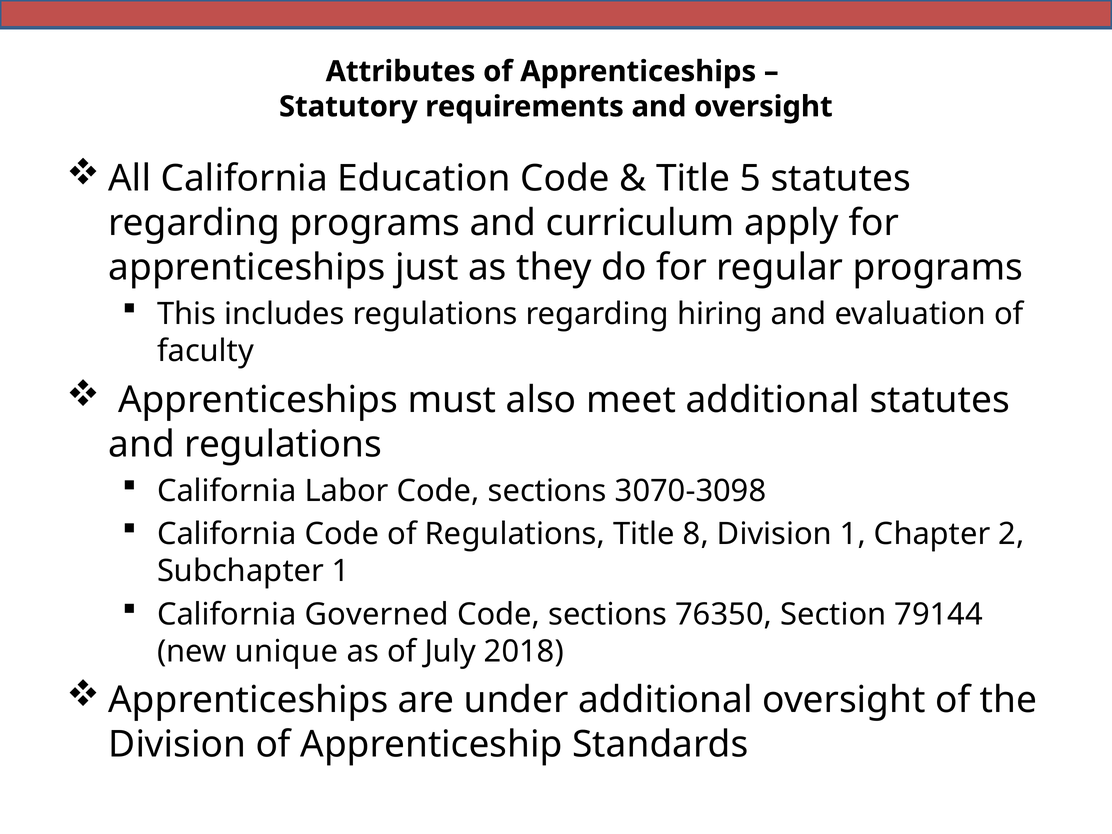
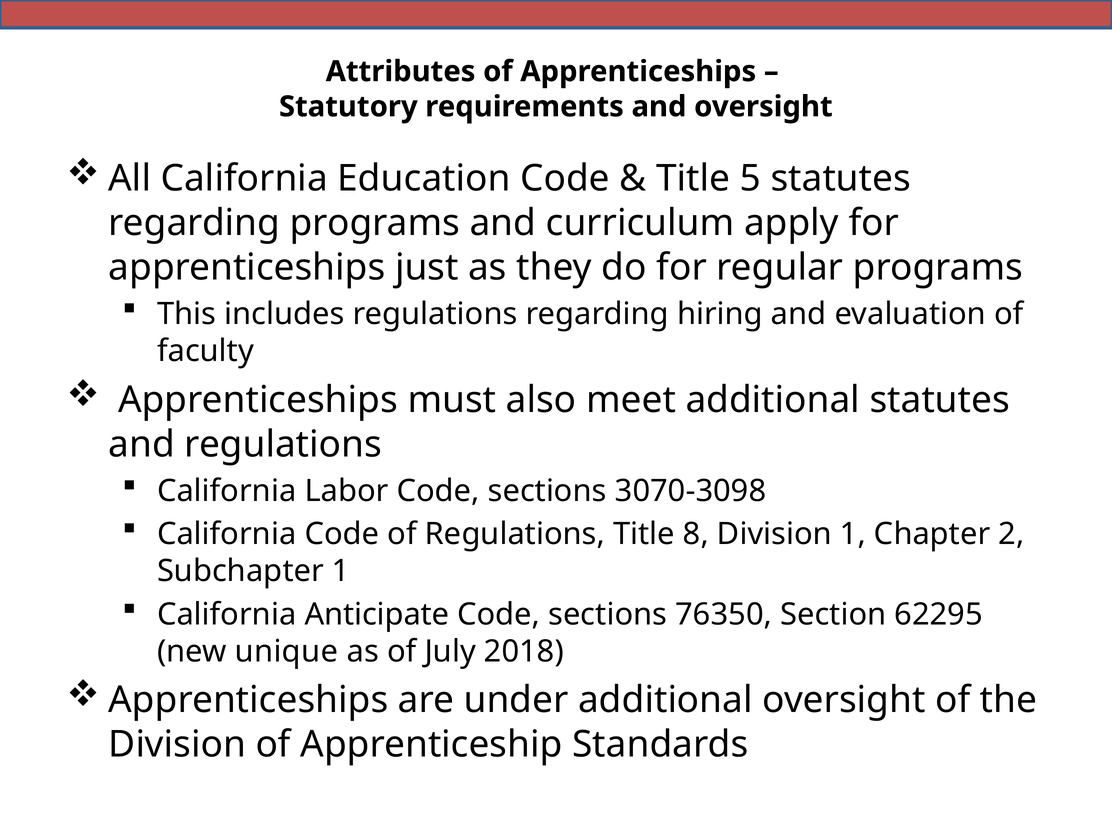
Governed: Governed -> Anticipate
79144: 79144 -> 62295
